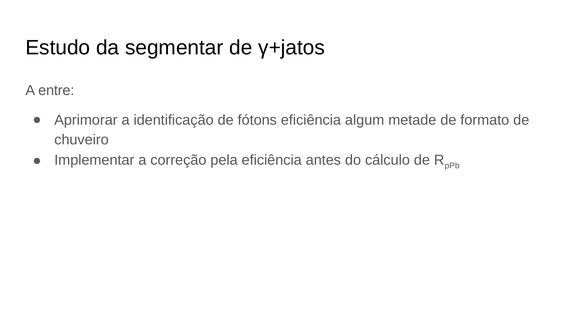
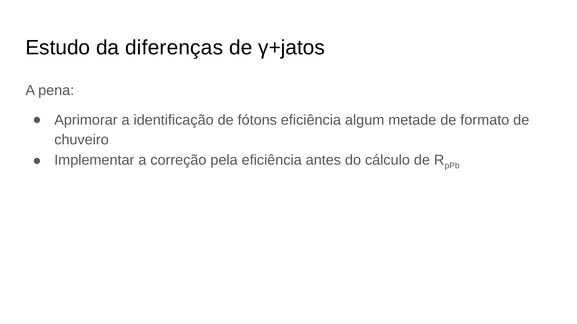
segmentar: segmentar -> diferenças
entre: entre -> pena
